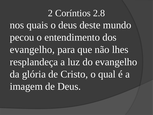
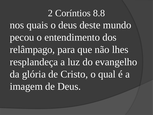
2.8: 2.8 -> 8.8
evangelho at (32, 50): evangelho -> relâmpago
